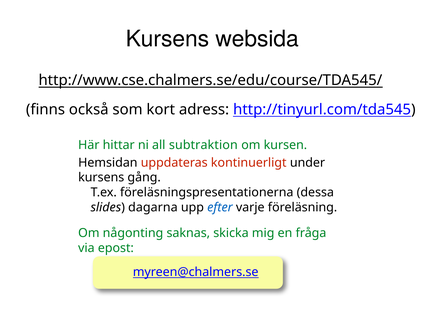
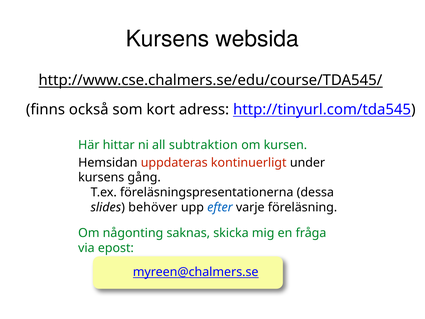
dagarna: dagarna -> behöver
